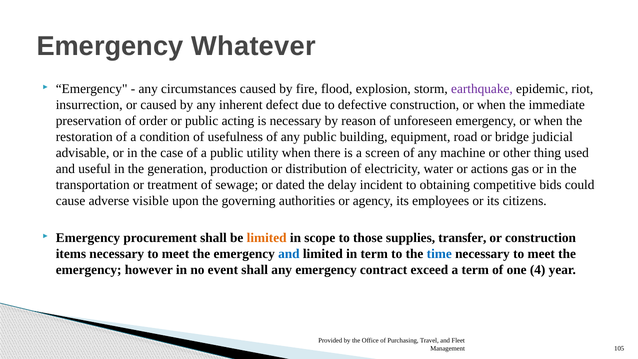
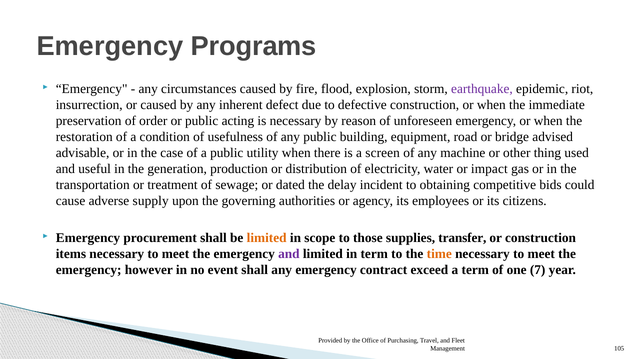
Whatever: Whatever -> Programs
judicial: judicial -> advised
actions: actions -> impact
visible: visible -> supply
and at (289, 254) colour: blue -> purple
time colour: blue -> orange
4: 4 -> 7
